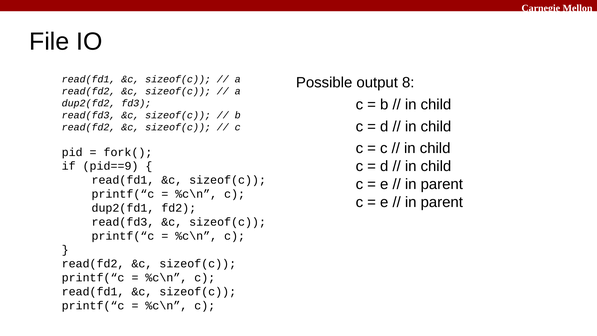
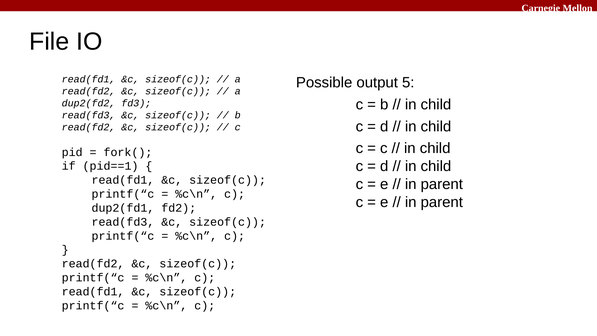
8: 8 -> 5
pid==9: pid==9 -> pid==1
